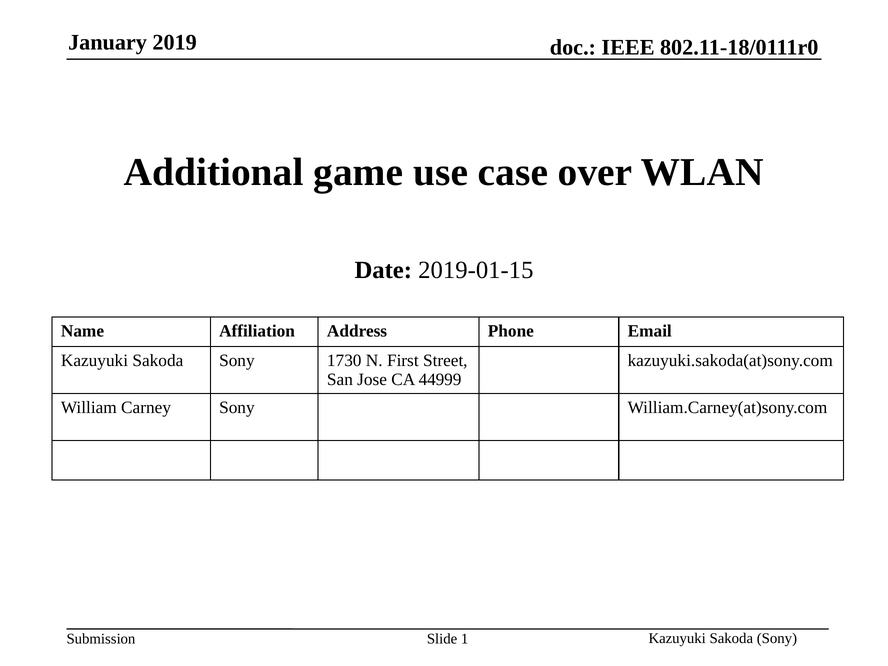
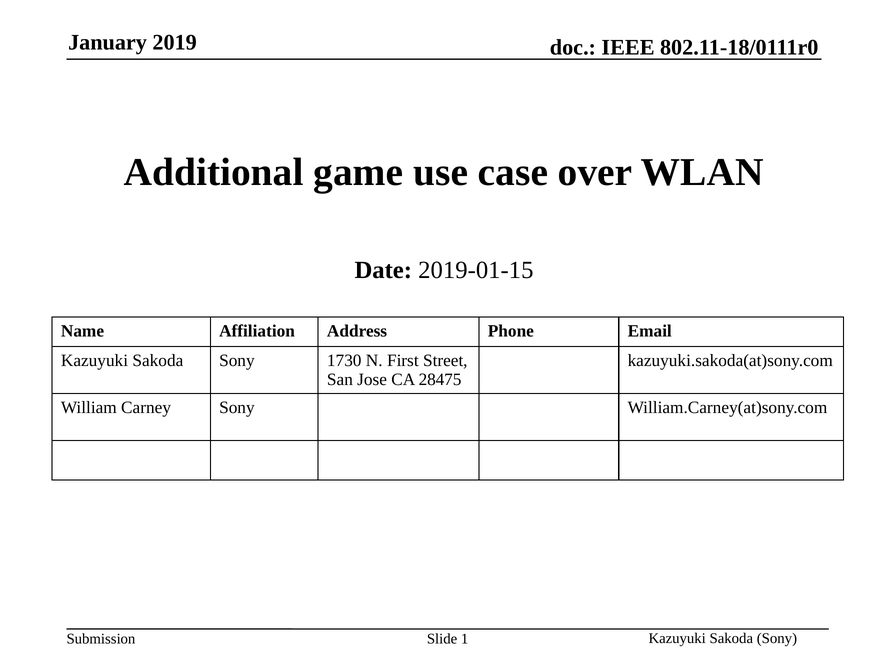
44999: 44999 -> 28475
